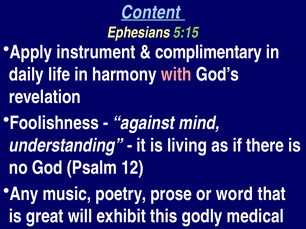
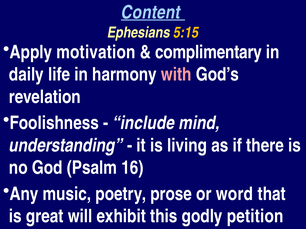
5:15 colour: light green -> yellow
instrument: instrument -> motivation
against: against -> include
12: 12 -> 16
medical: medical -> petition
